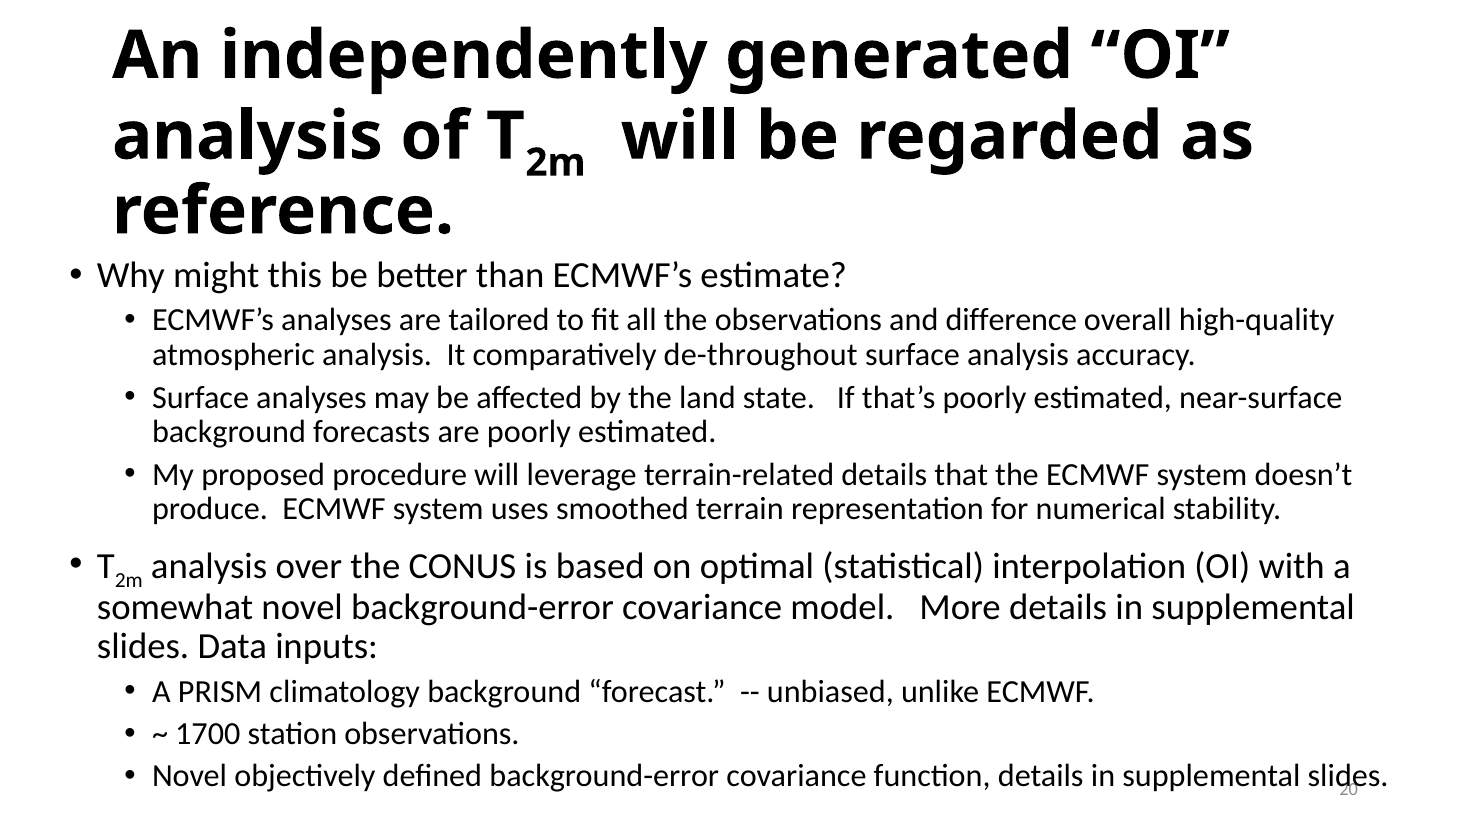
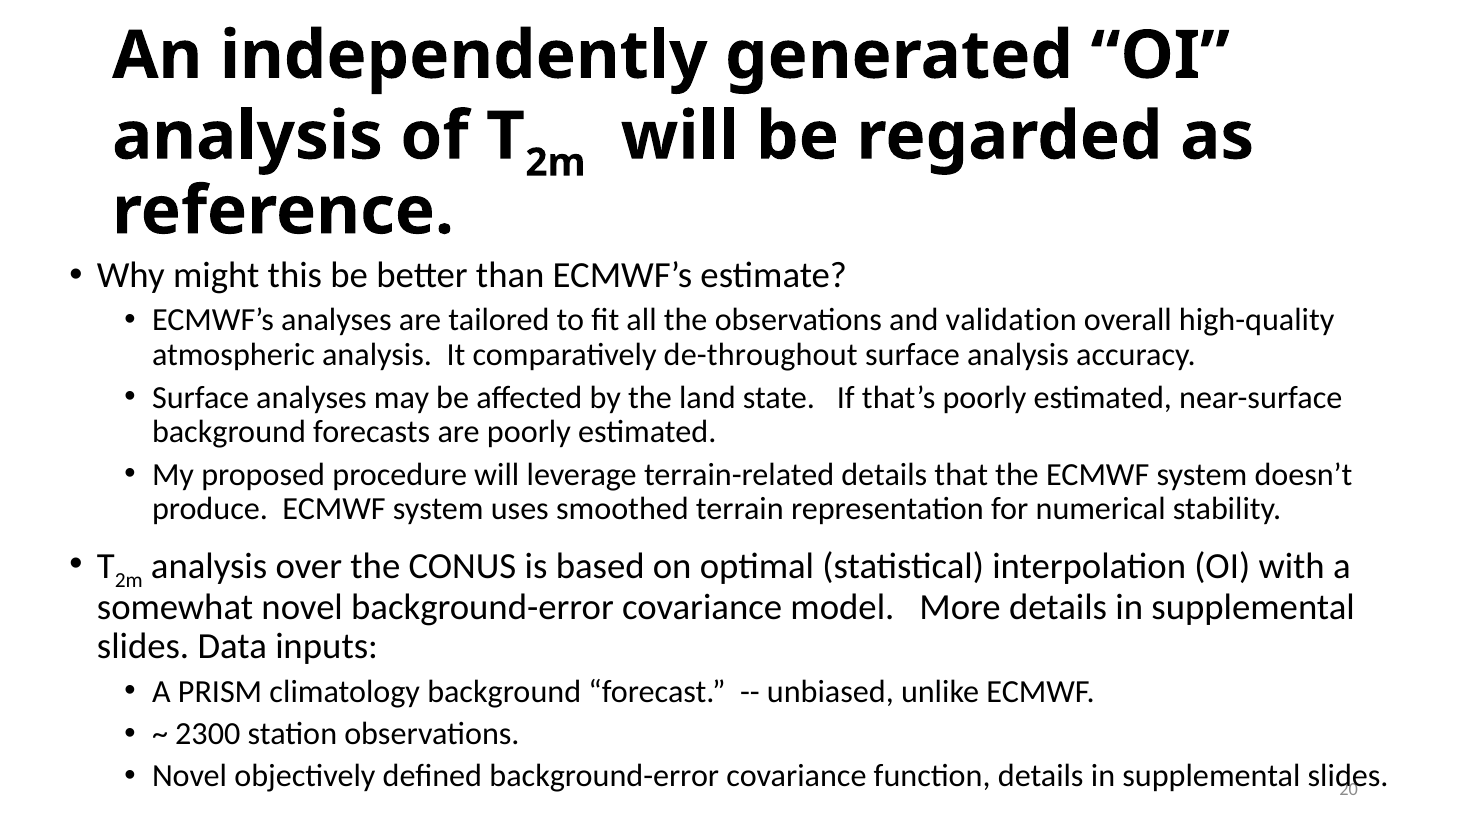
difference: difference -> validation
1700: 1700 -> 2300
